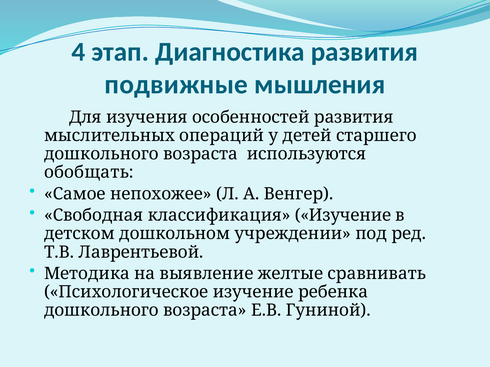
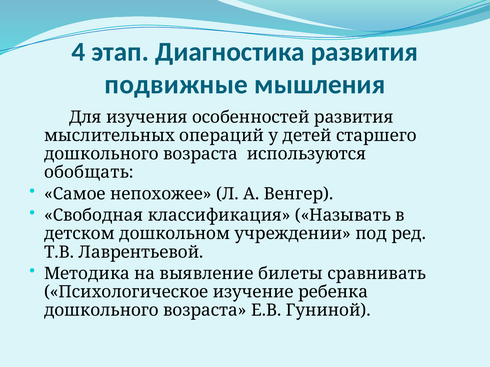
классификация Изучение: Изучение -> Называть
желтые: желтые -> билеты
